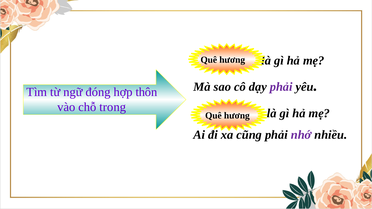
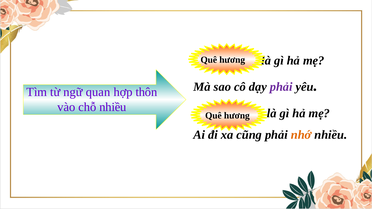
đóng: đóng -> quan
chỗ trong: trong -> nhiều
nhớ colour: purple -> orange
